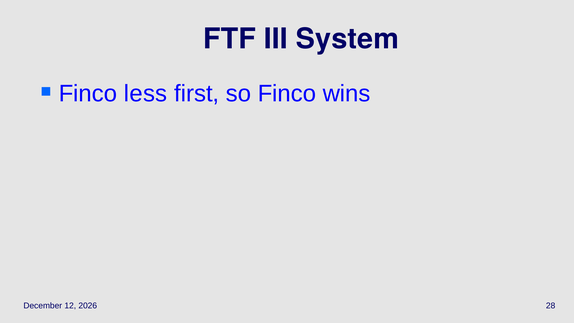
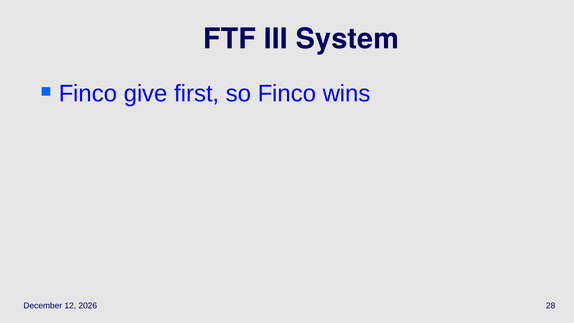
less: less -> give
